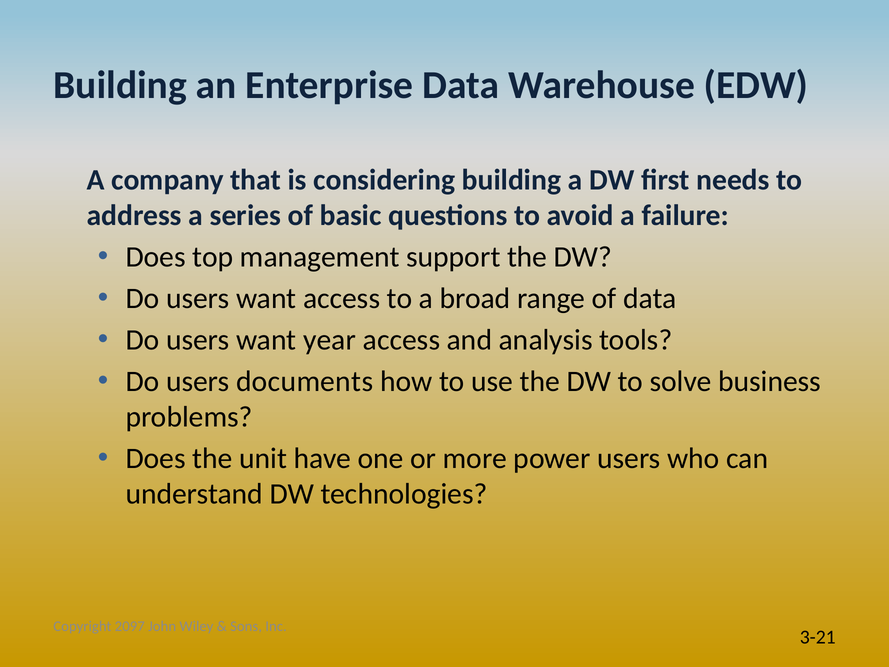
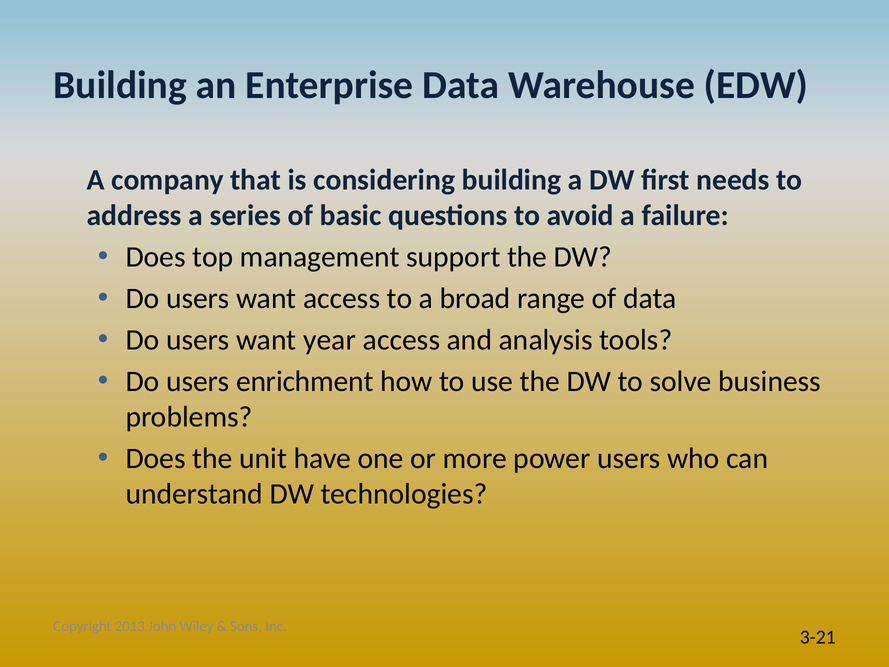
documents: documents -> enrichment
2097: 2097 -> 2013
